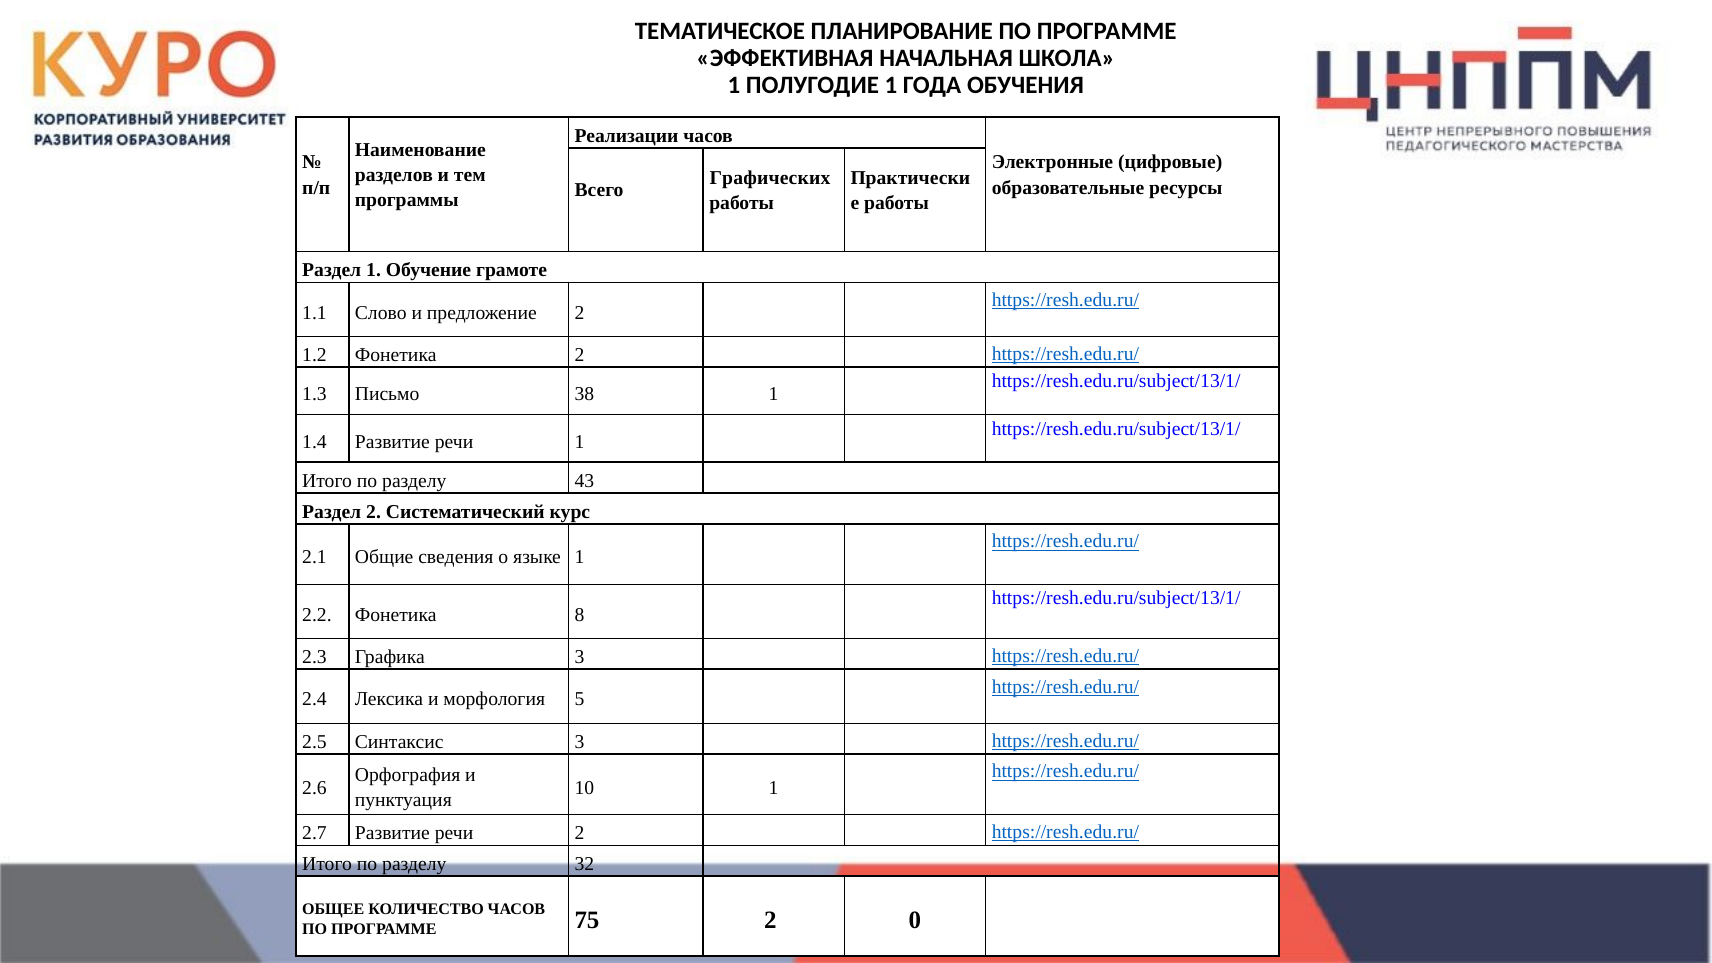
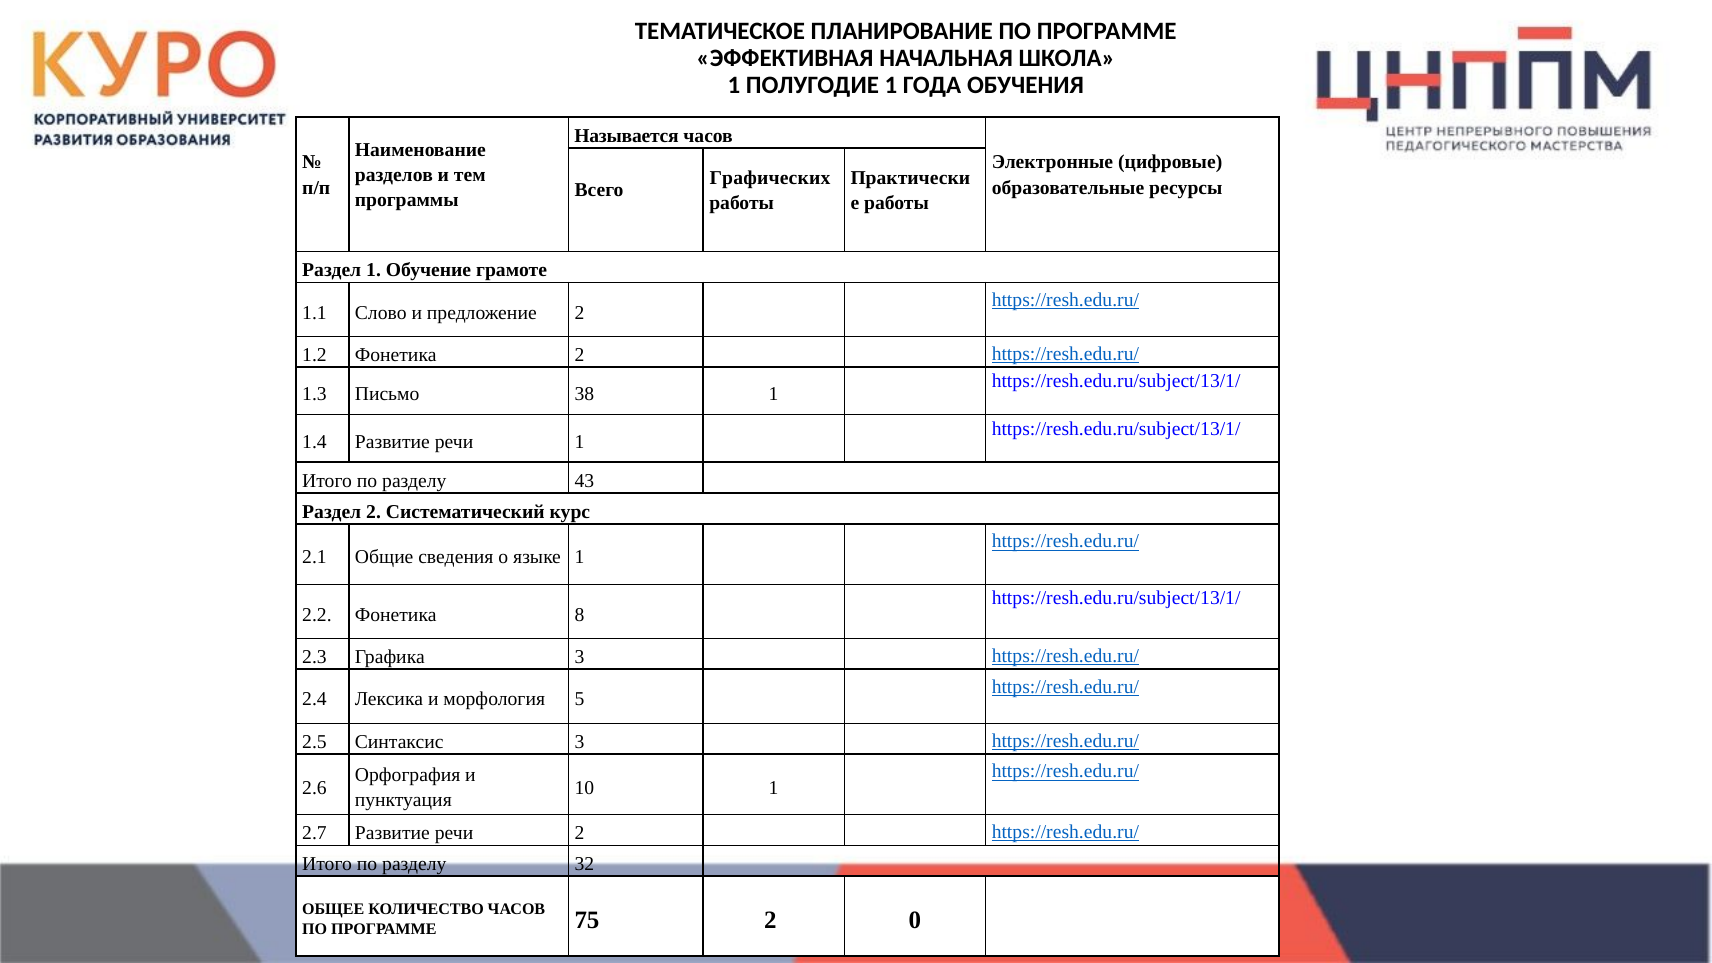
Реализации: Реализации -> Называется
